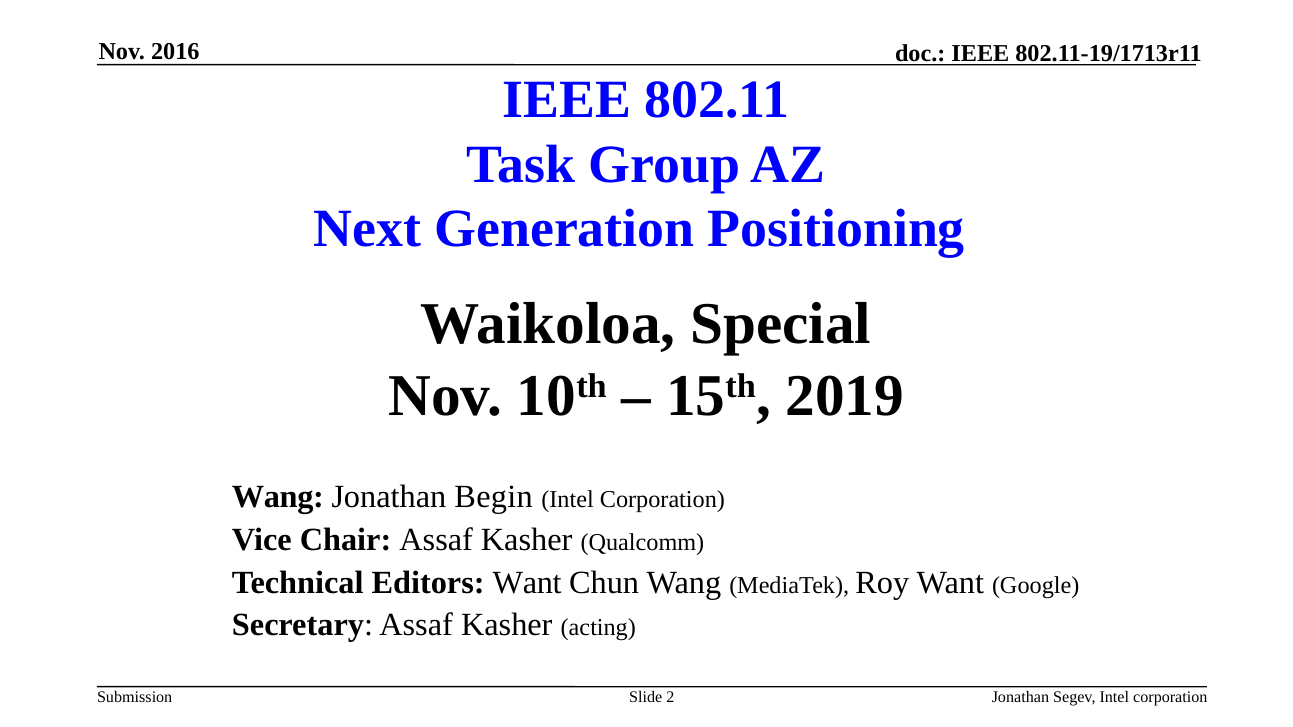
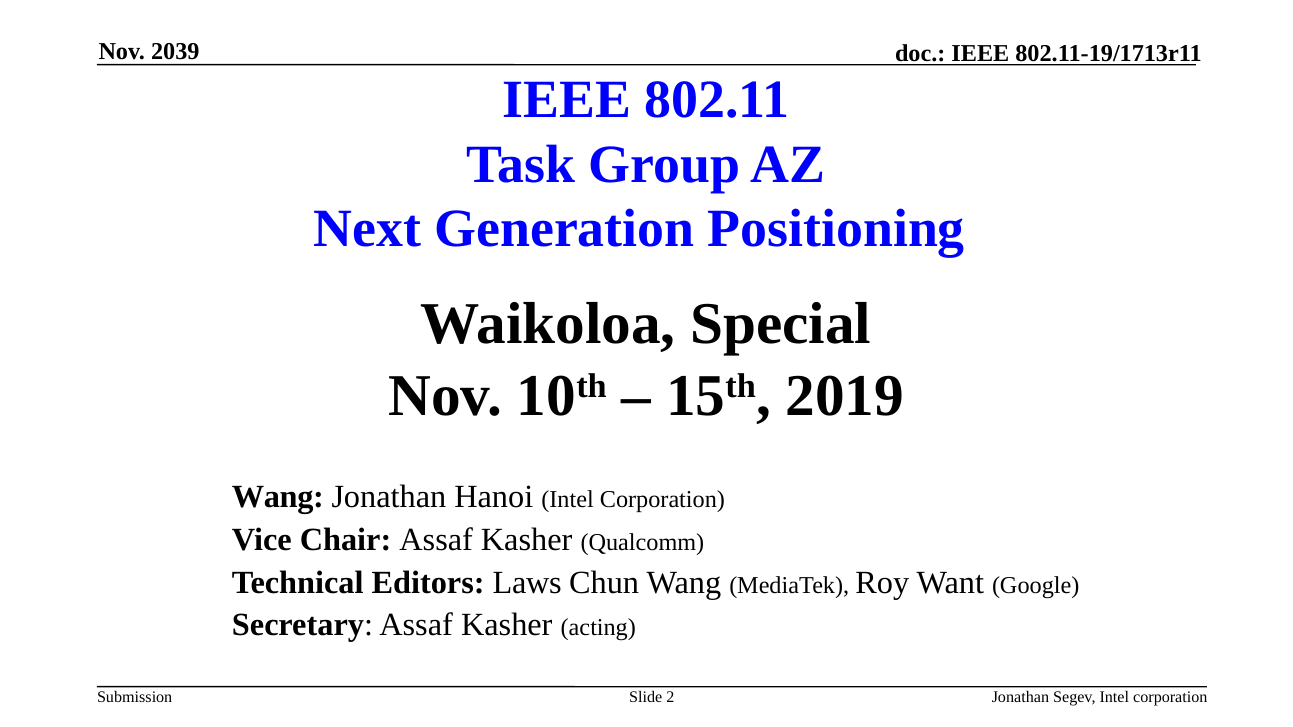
2016: 2016 -> 2039
Begin: Begin -> Hanoi
Editors Want: Want -> Laws
